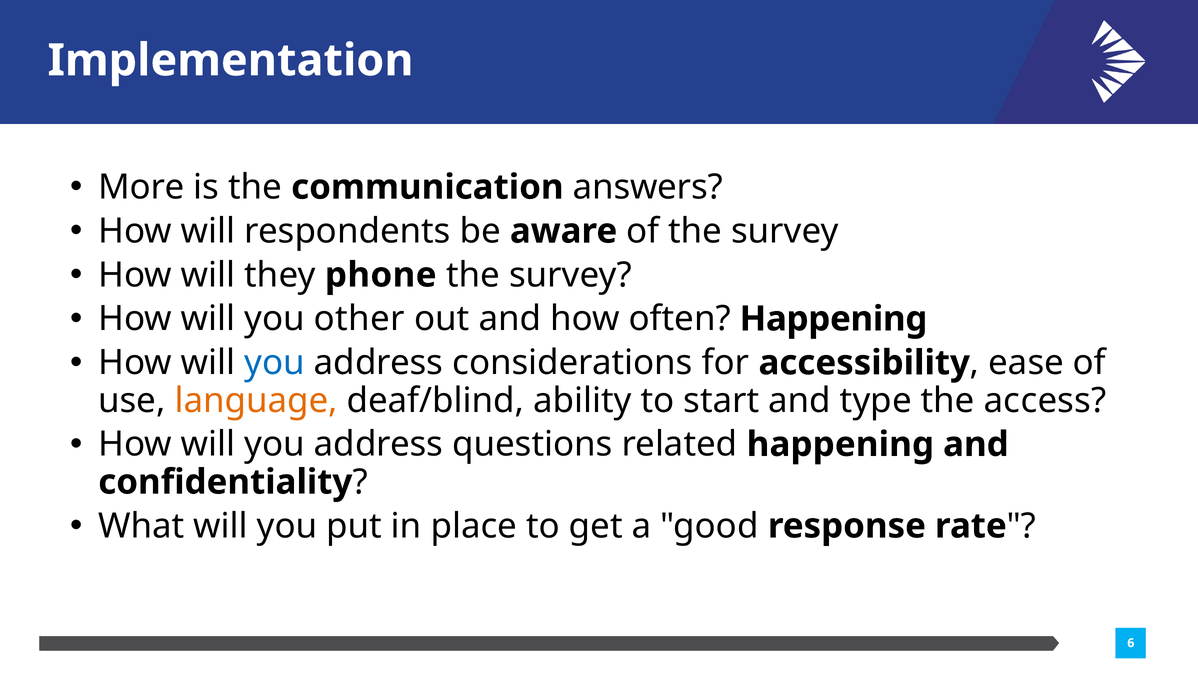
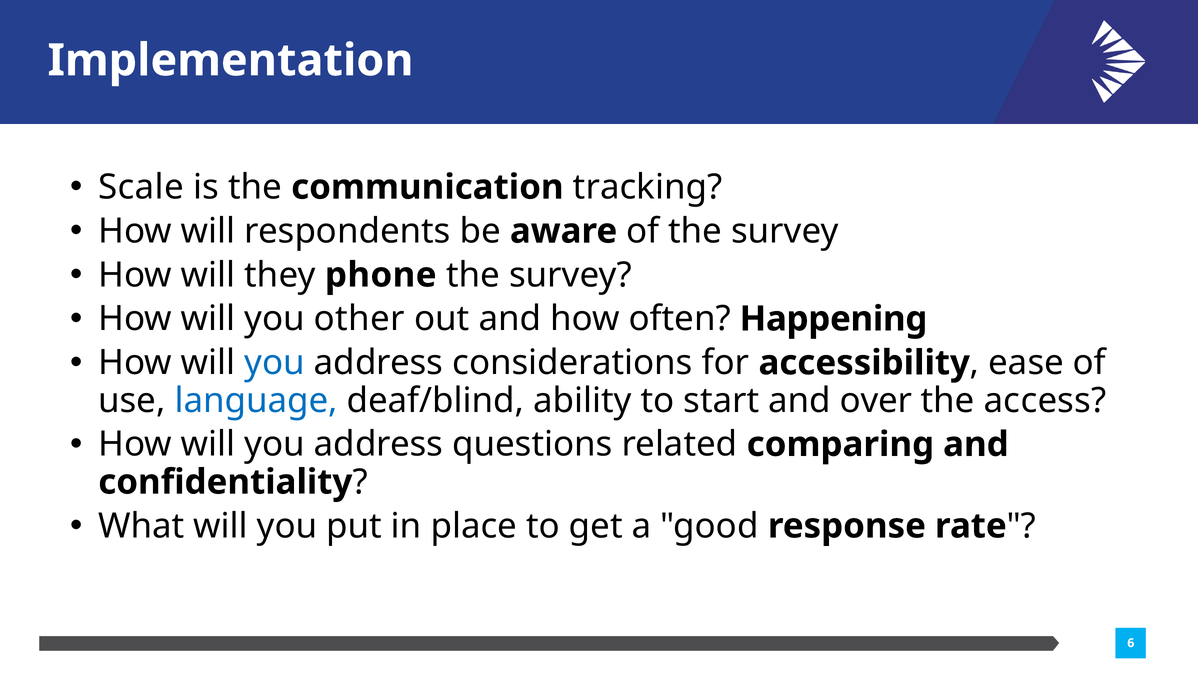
More: More -> Scale
answers: answers -> tracking
language colour: orange -> blue
type: type -> over
related happening: happening -> comparing
